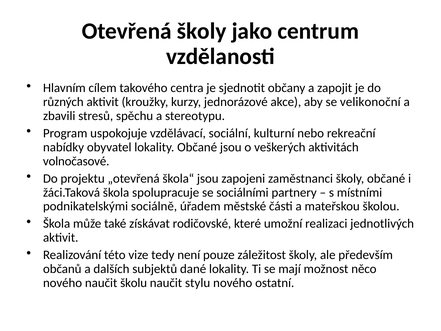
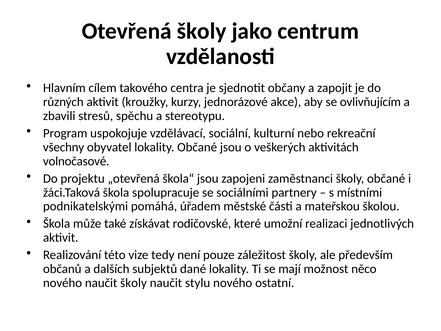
velikonoční: velikonoční -> ovlivňujícím
nabídky: nabídky -> všechny
sociálně: sociálně -> pomáhá
naučit školu: školu -> školy
